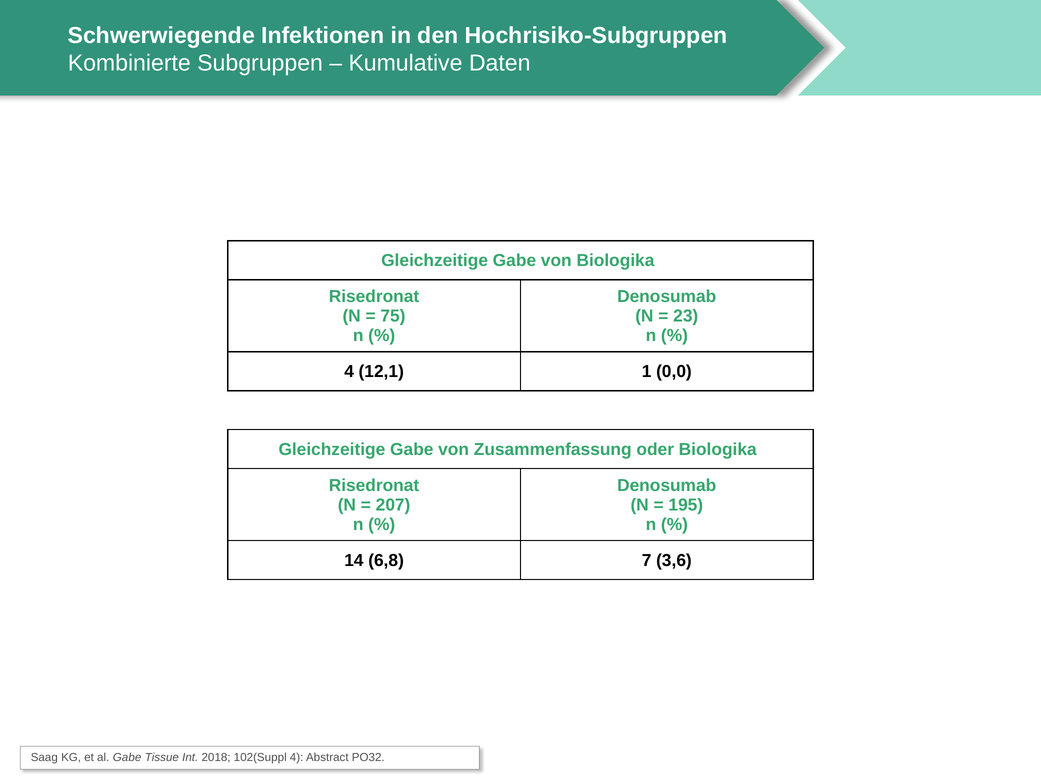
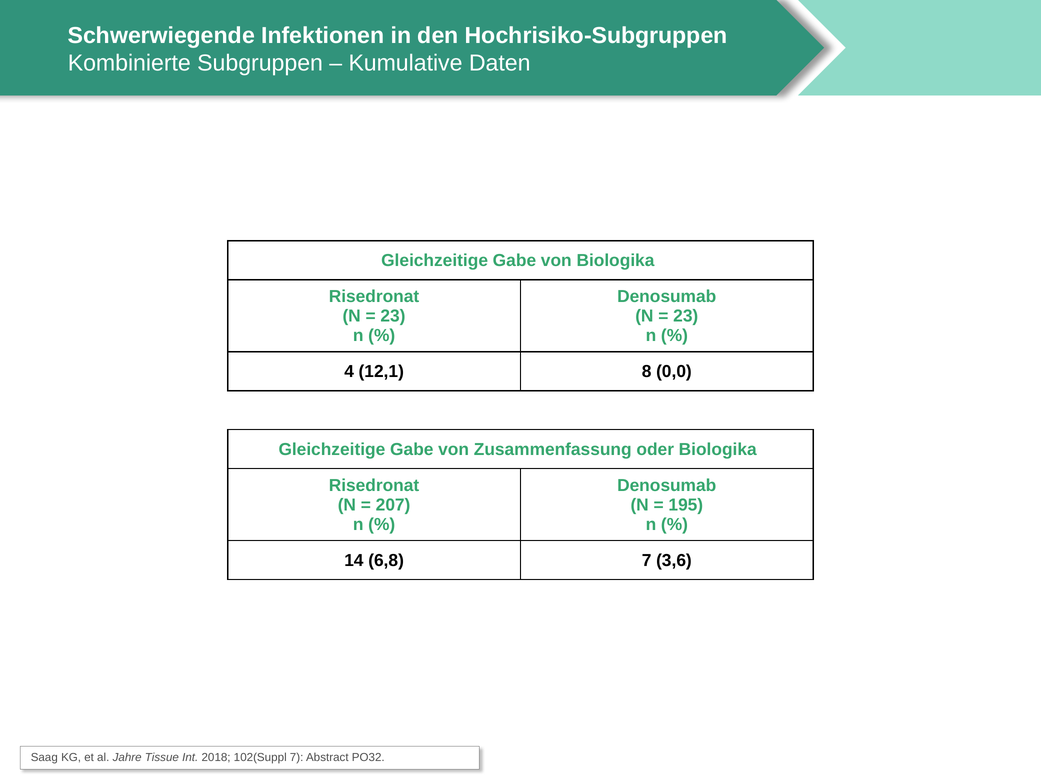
75 at (393, 316): 75 -> 23
1: 1 -> 8
al Gabe: Gabe -> Jahre
102(Suppl 4: 4 -> 7
